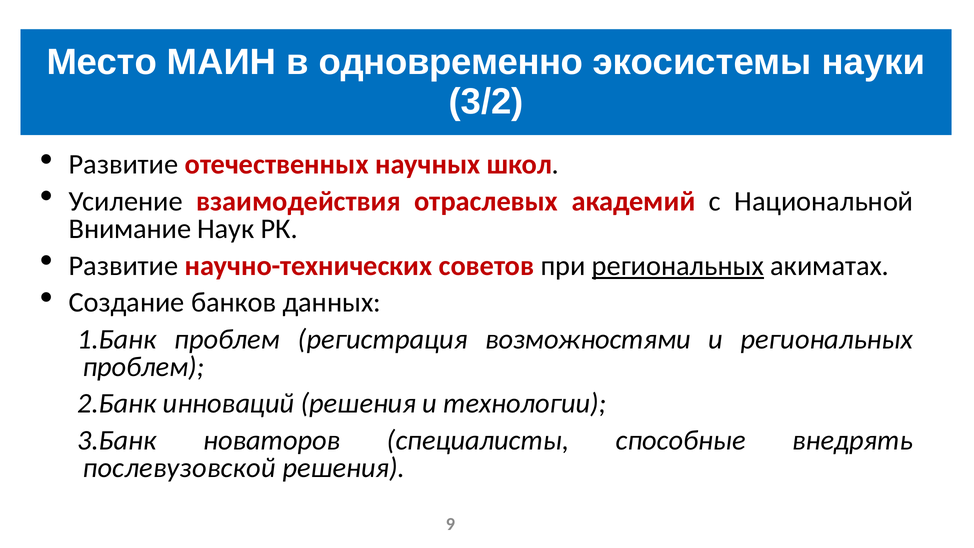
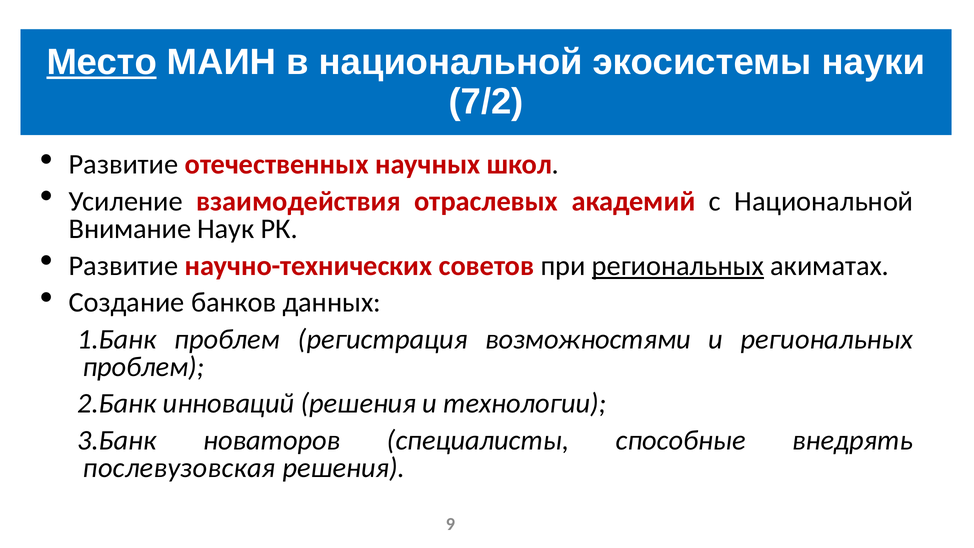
Место underline: none -> present
в одновременно: одновременно -> национальной
3/2: 3/2 -> 7/2
послевузовской: послевузовской -> послевузовская
